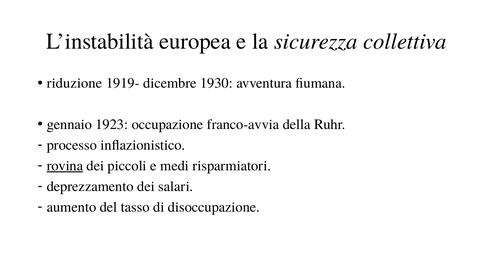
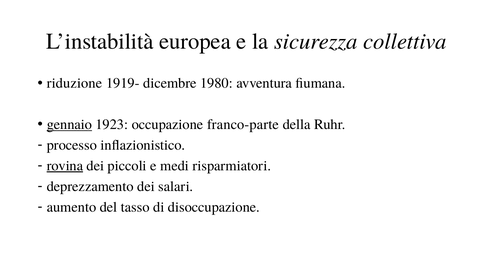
1930: 1930 -> 1980
gennaio underline: none -> present
franco-avvia: franco-avvia -> franco-parte
